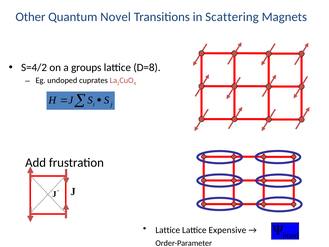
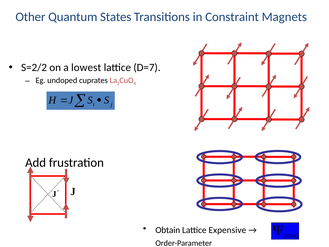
Novel: Novel -> States
Scattering: Scattering -> Constraint
S=4/2: S=4/2 -> S=2/2
groups: groups -> lowest
D=8: D=8 -> D=7
Lattice at (168, 230): Lattice -> Obtain
